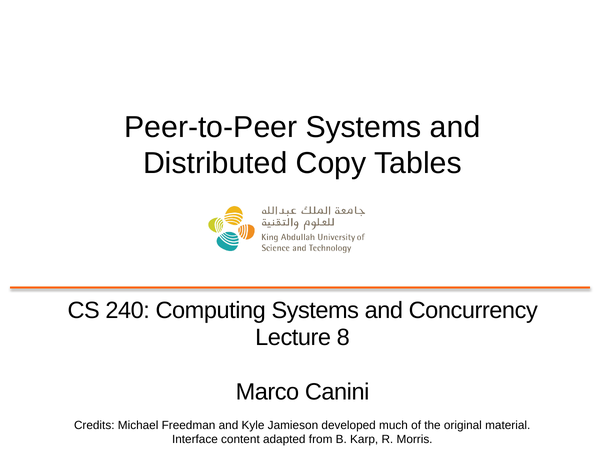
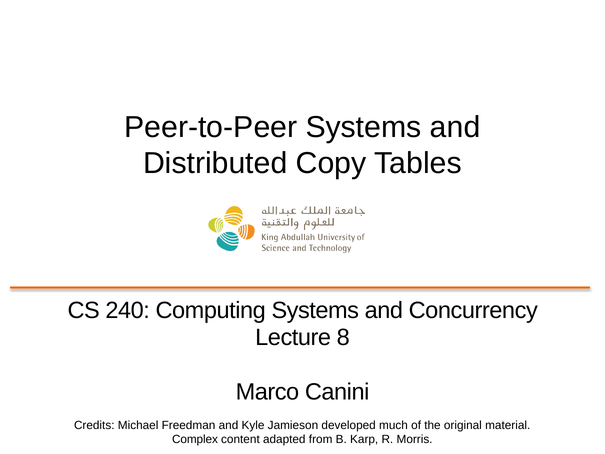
Interface: Interface -> Complex
